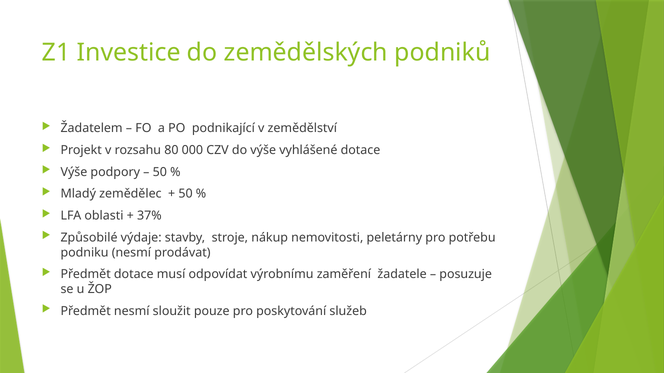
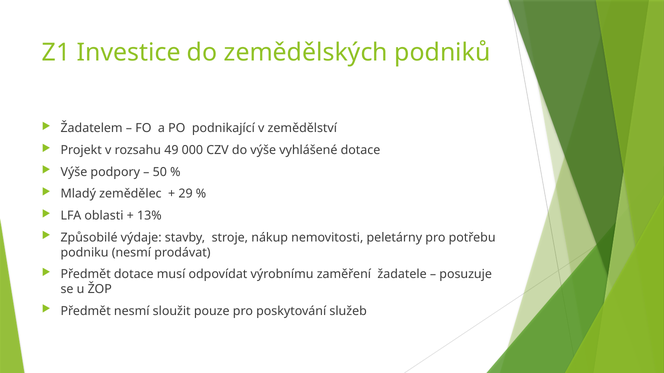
80: 80 -> 49
50 at (186, 194): 50 -> 29
37%: 37% -> 13%
